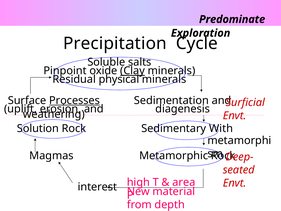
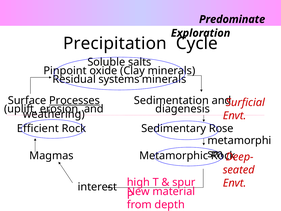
Clay underline: present -> none
physical: physical -> systems
Solution: Solution -> Efficient
With: With -> Rose
area: area -> spur
